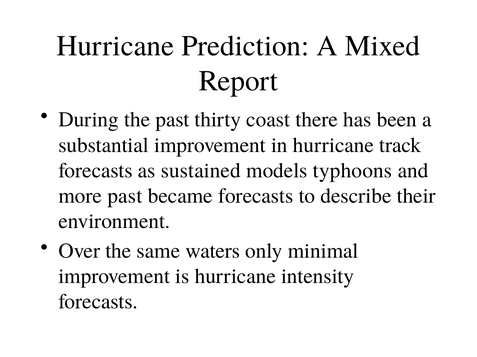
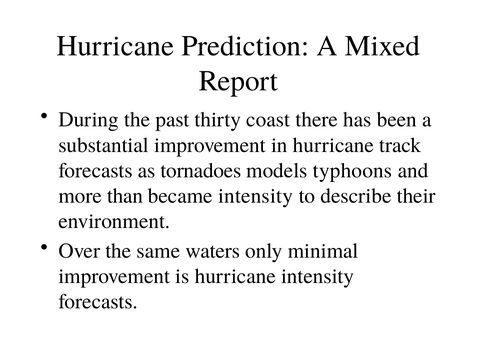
sustained: sustained -> tornadoes
more past: past -> than
became forecasts: forecasts -> intensity
